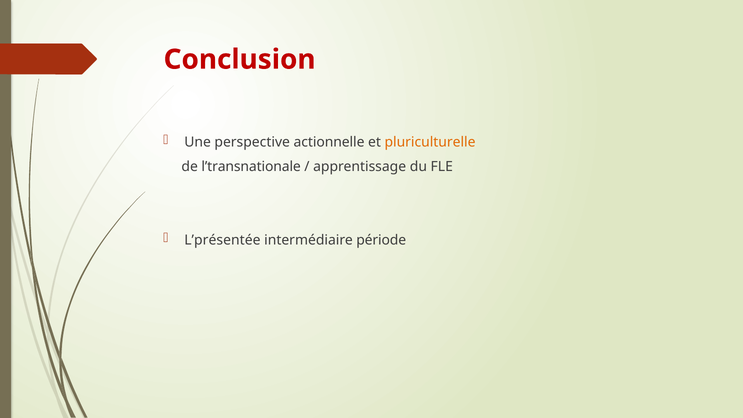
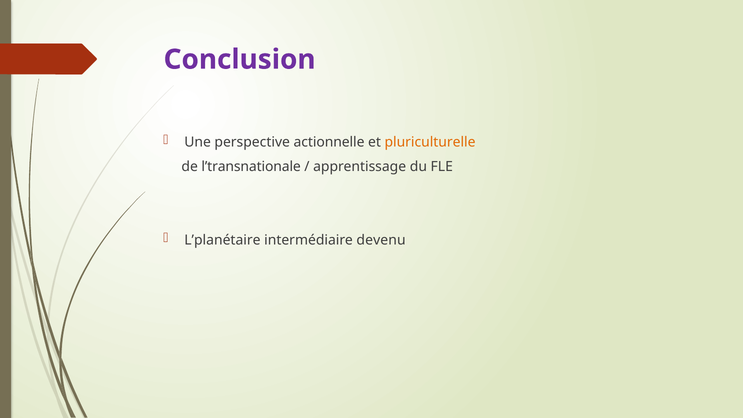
Conclusion colour: red -> purple
L’présentée: L’présentée -> L’planétaire
période: période -> devenu
